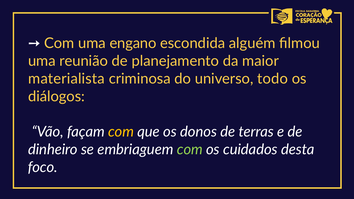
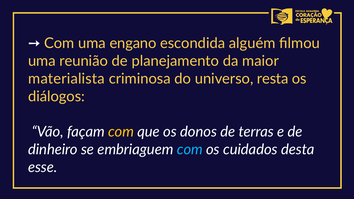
todo: todo -> resta
com at (190, 150) colour: light green -> light blue
foco: foco -> esse
